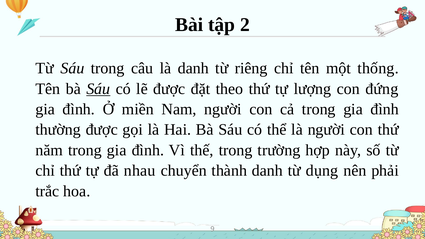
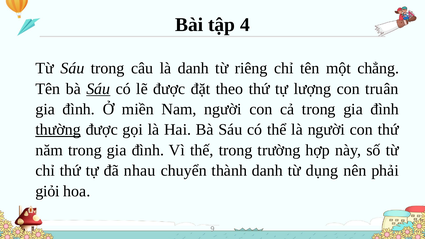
2: 2 -> 4
thống: thống -> chẳng
đứng: đứng -> truân
thường underline: none -> present
trắc: trắc -> giỏi
